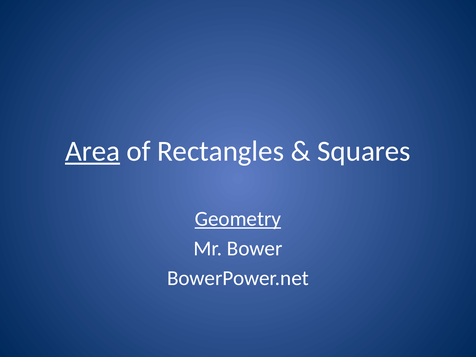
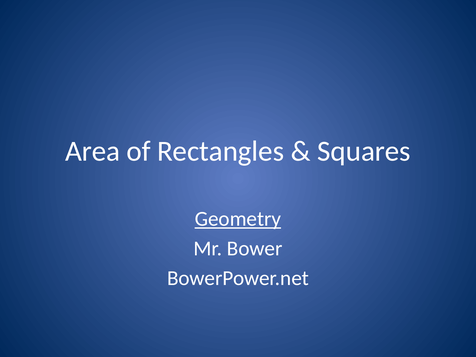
Area underline: present -> none
